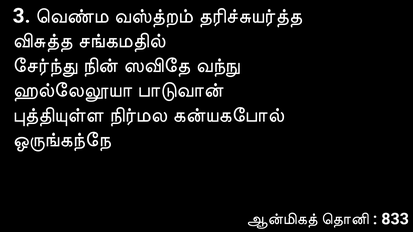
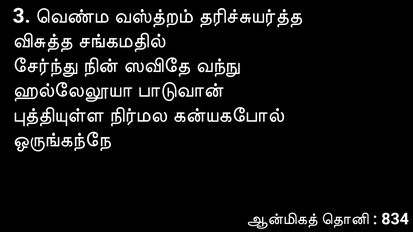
833: 833 -> 834
